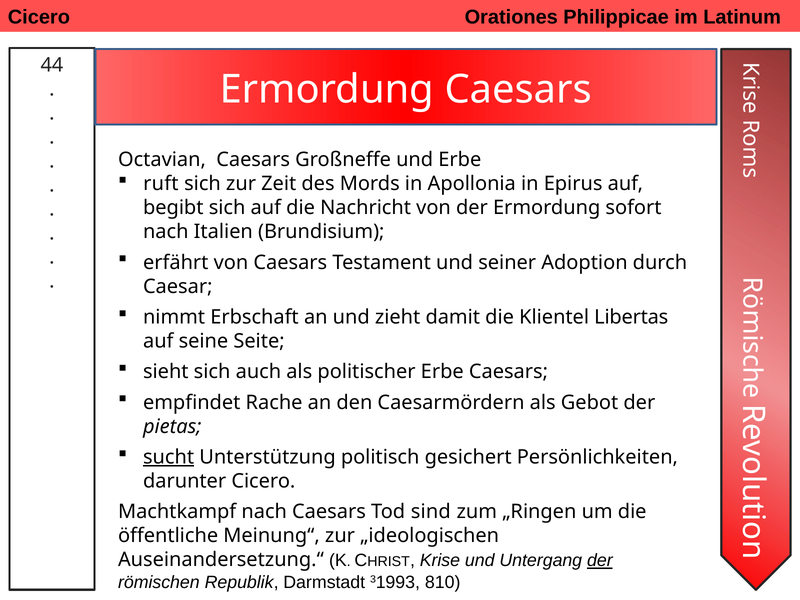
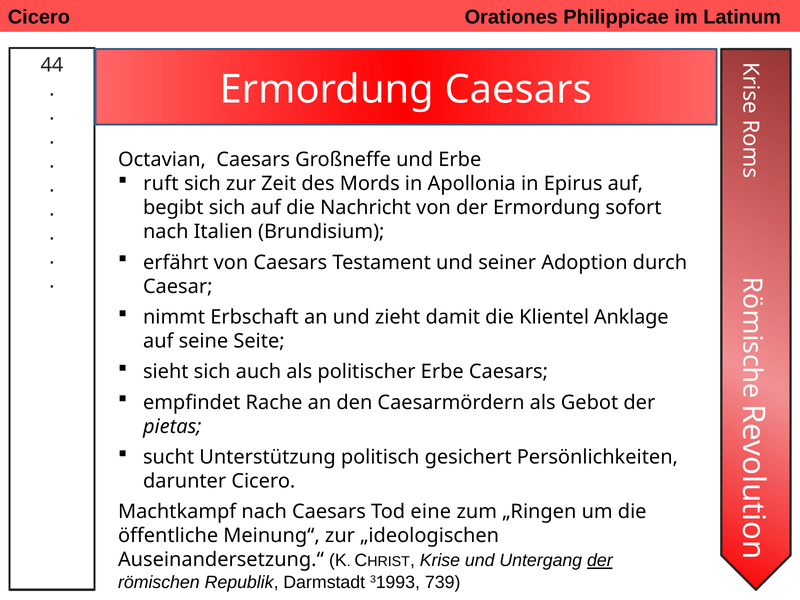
Libertas: Libertas -> Anklage
sucht underline: present -> none
sind: sind -> eine
810: 810 -> 739
